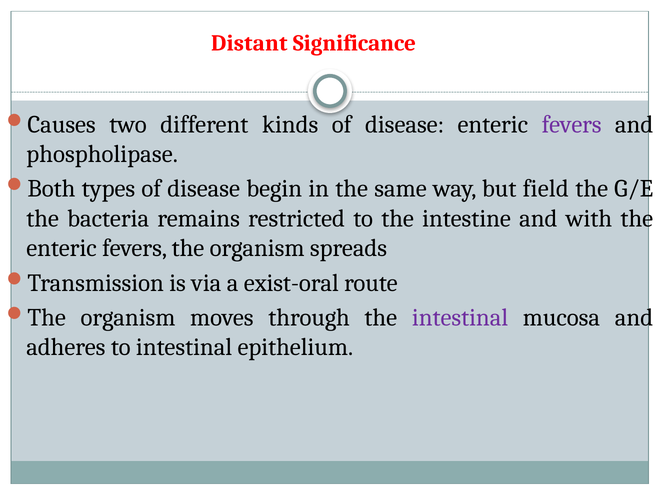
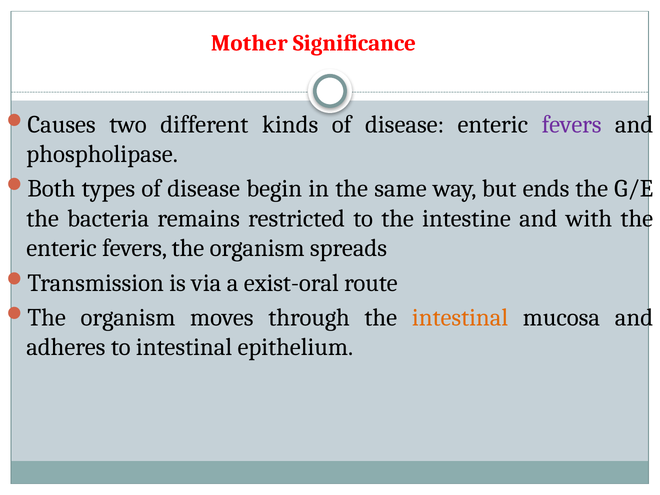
Distant: Distant -> Mother
field: field -> ends
intestinal at (460, 318) colour: purple -> orange
